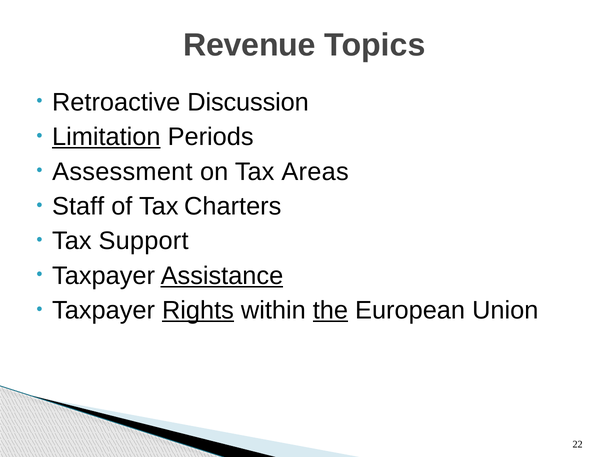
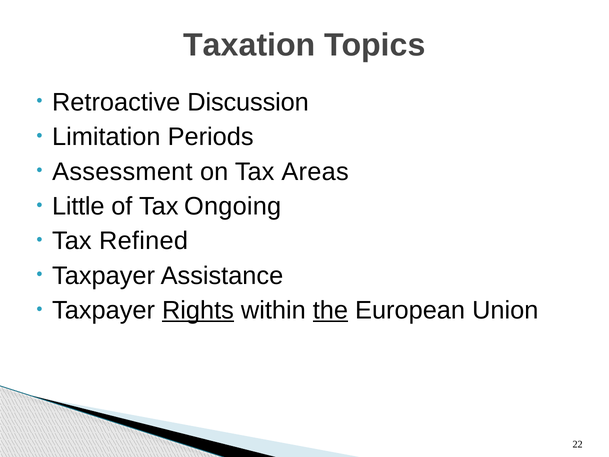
Revenue: Revenue -> Taxation
Limitation underline: present -> none
Staff: Staff -> Little
Charters: Charters -> Ongoing
Support: Support -> Refined
Assistance underline: present -> none
